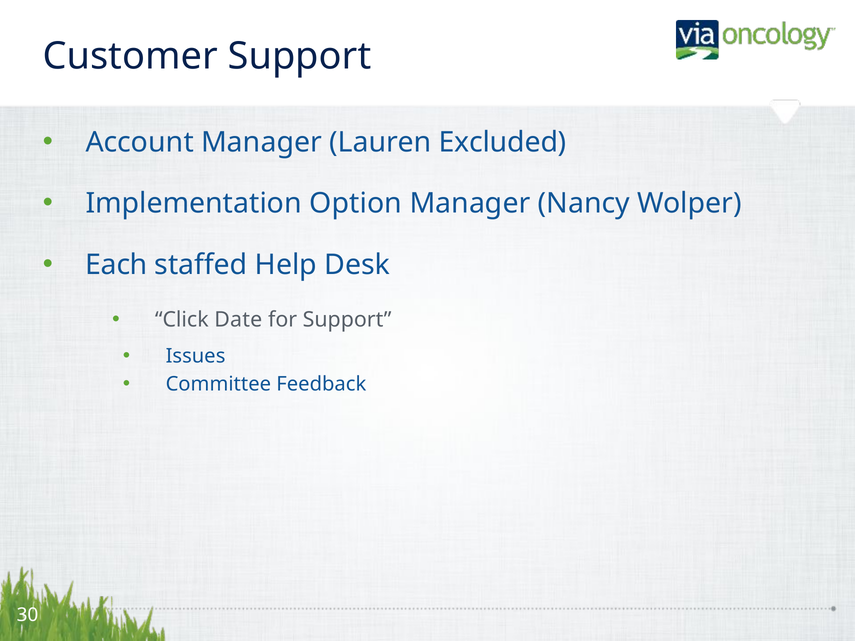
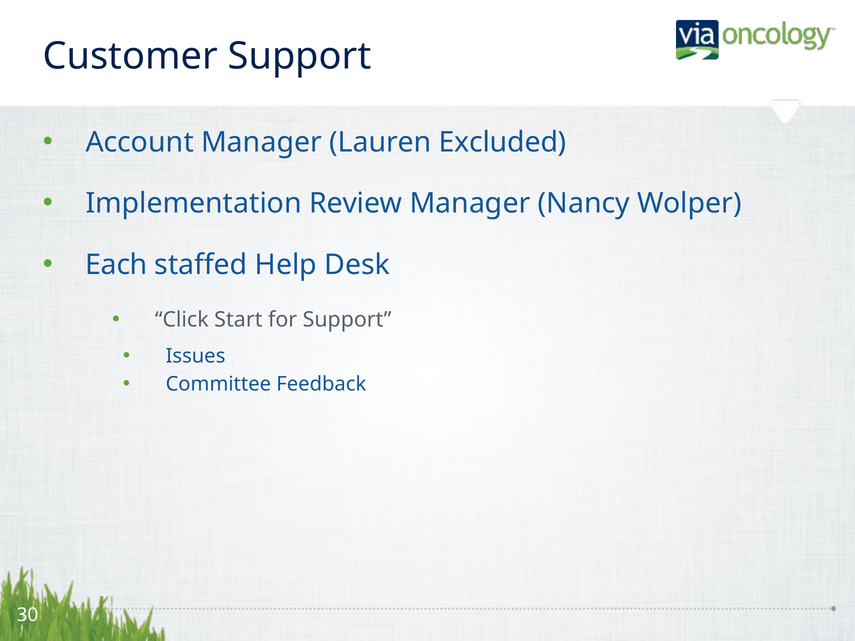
Option: Option -> Review
Date: Date -> Start
